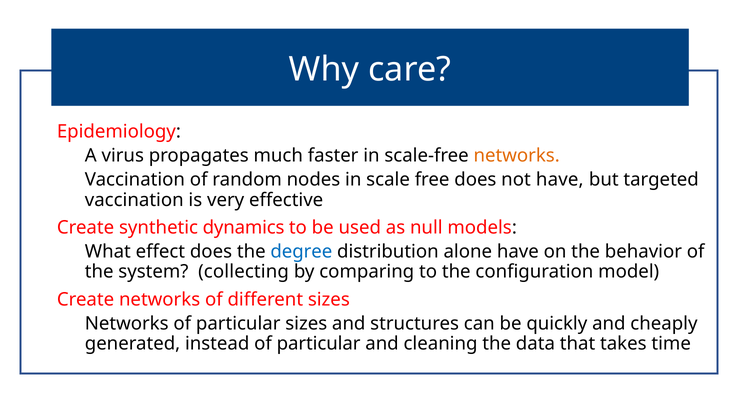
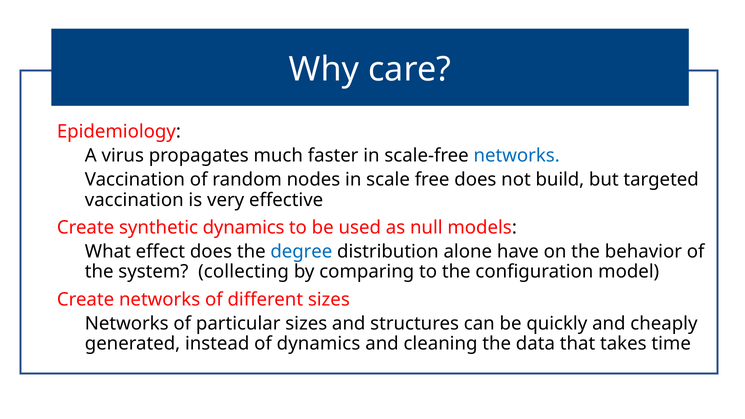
networks at (517, 156) colour: orange -> blue
not have: have -> build
instead of particular: particular -> dynamics
